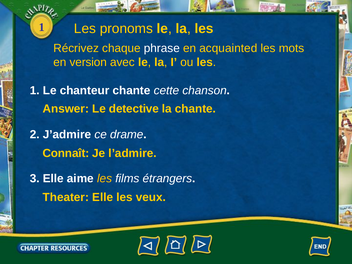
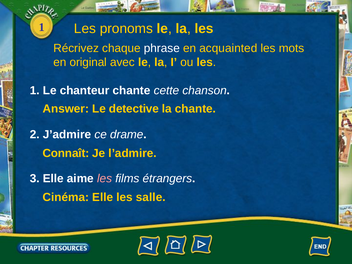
version: version -> original
les at (105, 179) colour: yellow -> pink
Theater: Theater -> Cinéma
veux: veux -> salle
